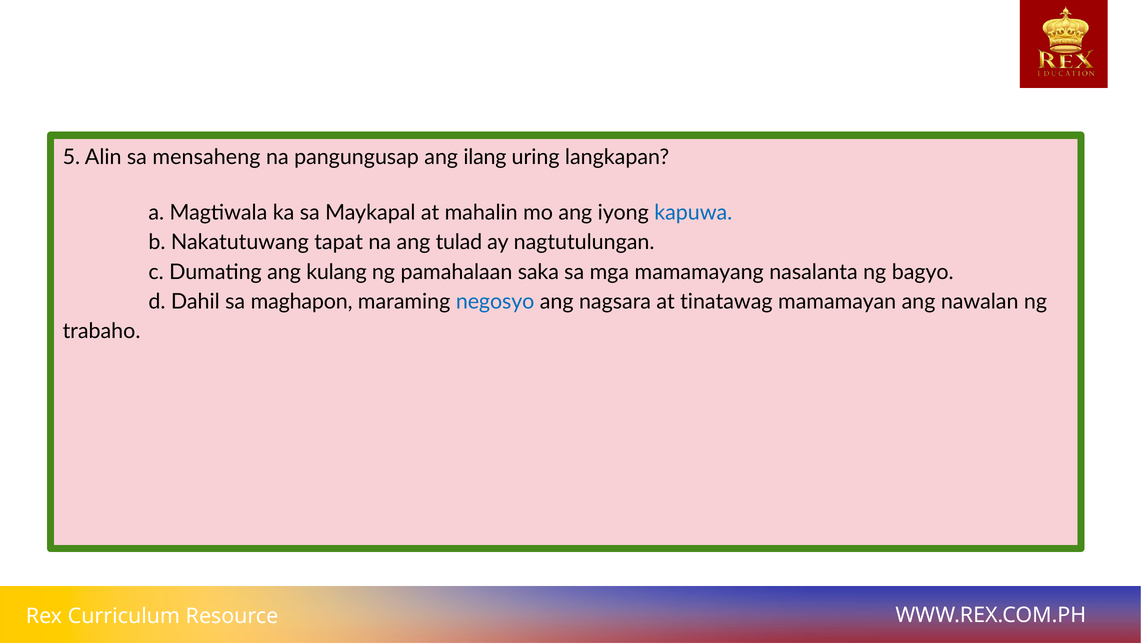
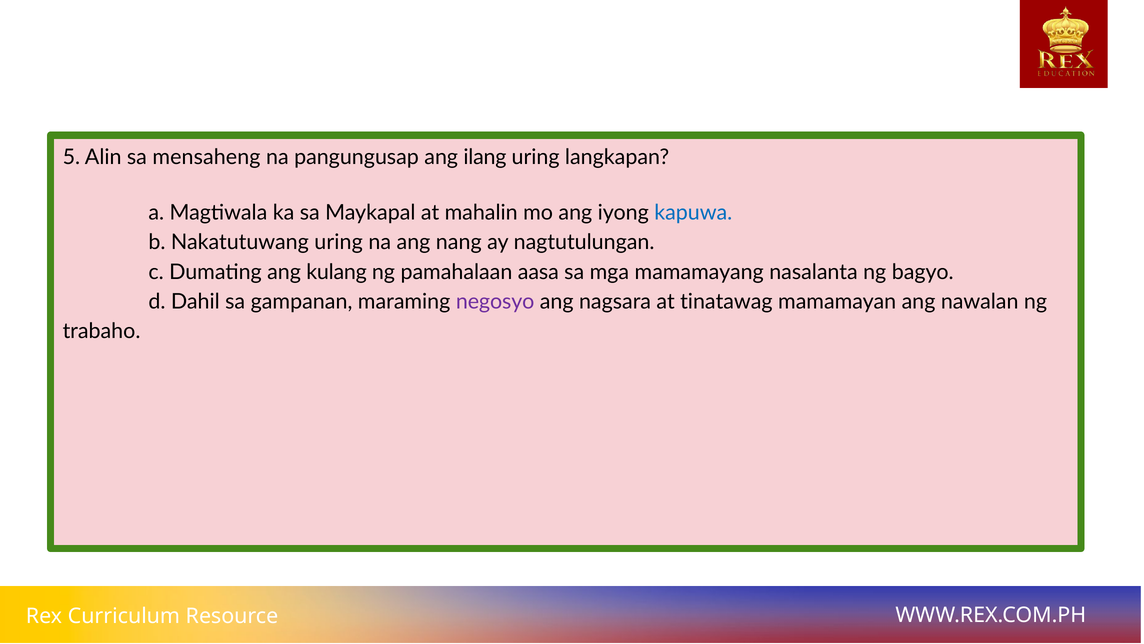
Nakatutuwang tapat: tapat -> uring
tulad: tulad -> nang
saka: saka -> aasa
maghapon: maghapon -> gampanan
negosyo colour: blue -> purple
